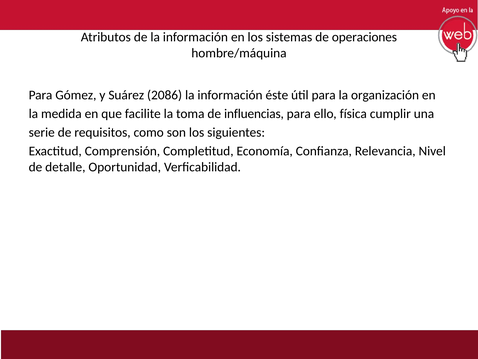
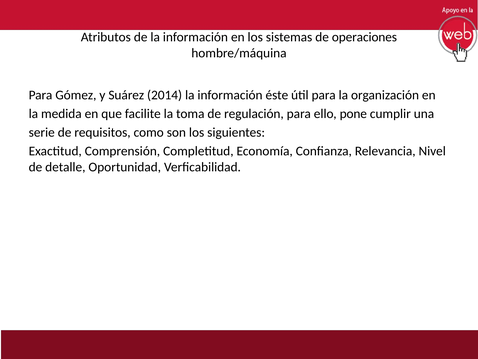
2086: 2086 -> 2014
influencias: influencias -> regulación
física: física -> pone
